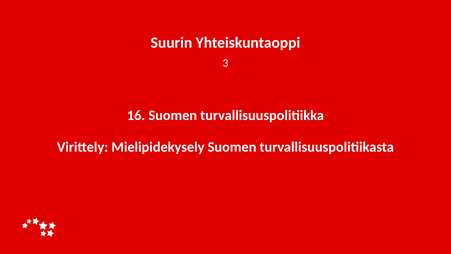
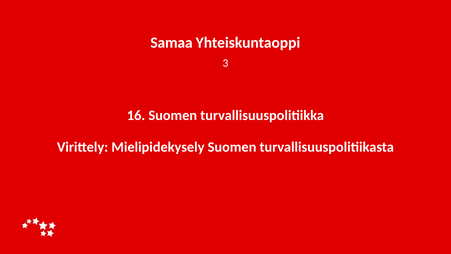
Suurin: Suurin -> Samaa
